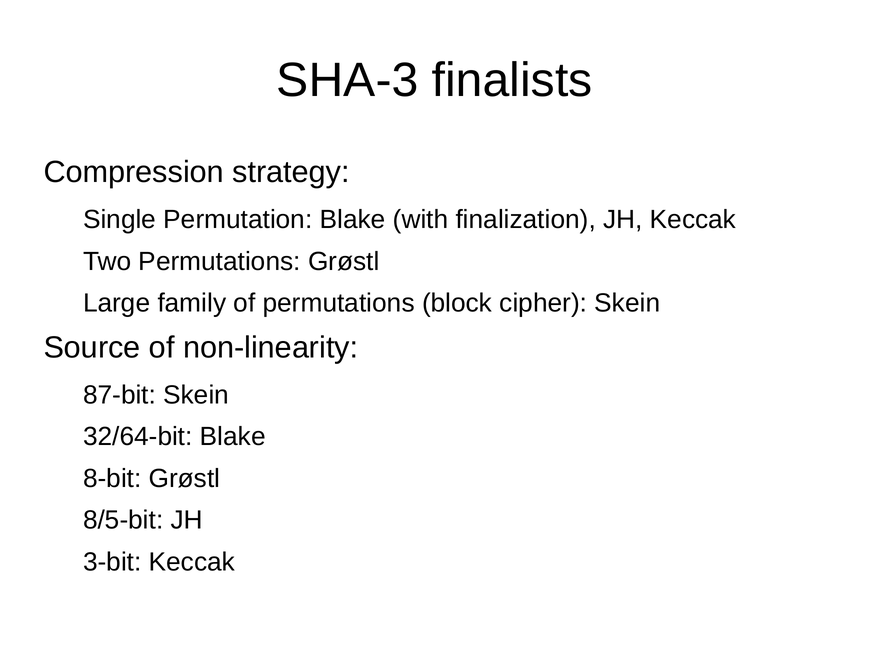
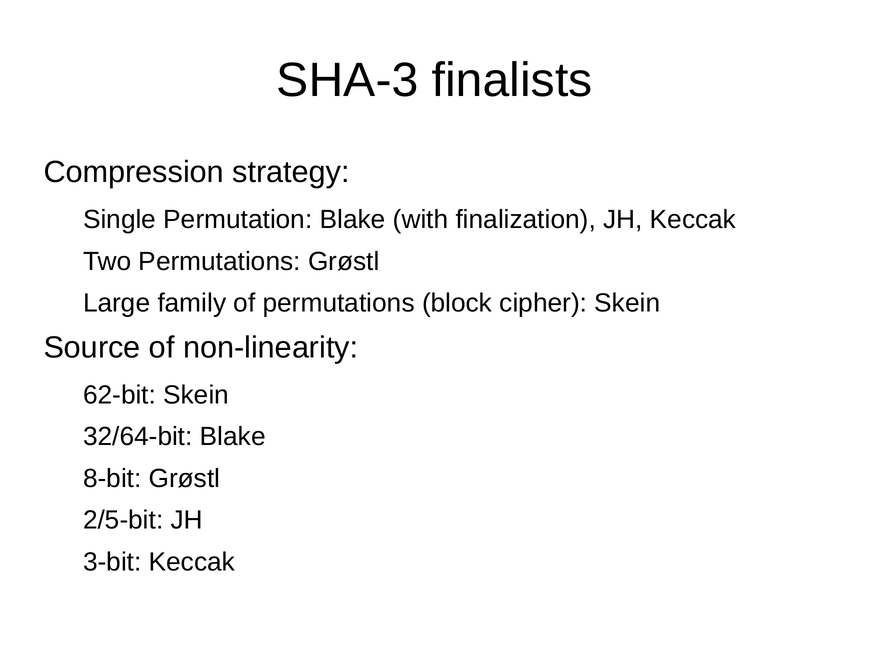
87-bit: 87-bit -> 62-bit
8/5-bit: 8/5-bit -> 2/5-bit
